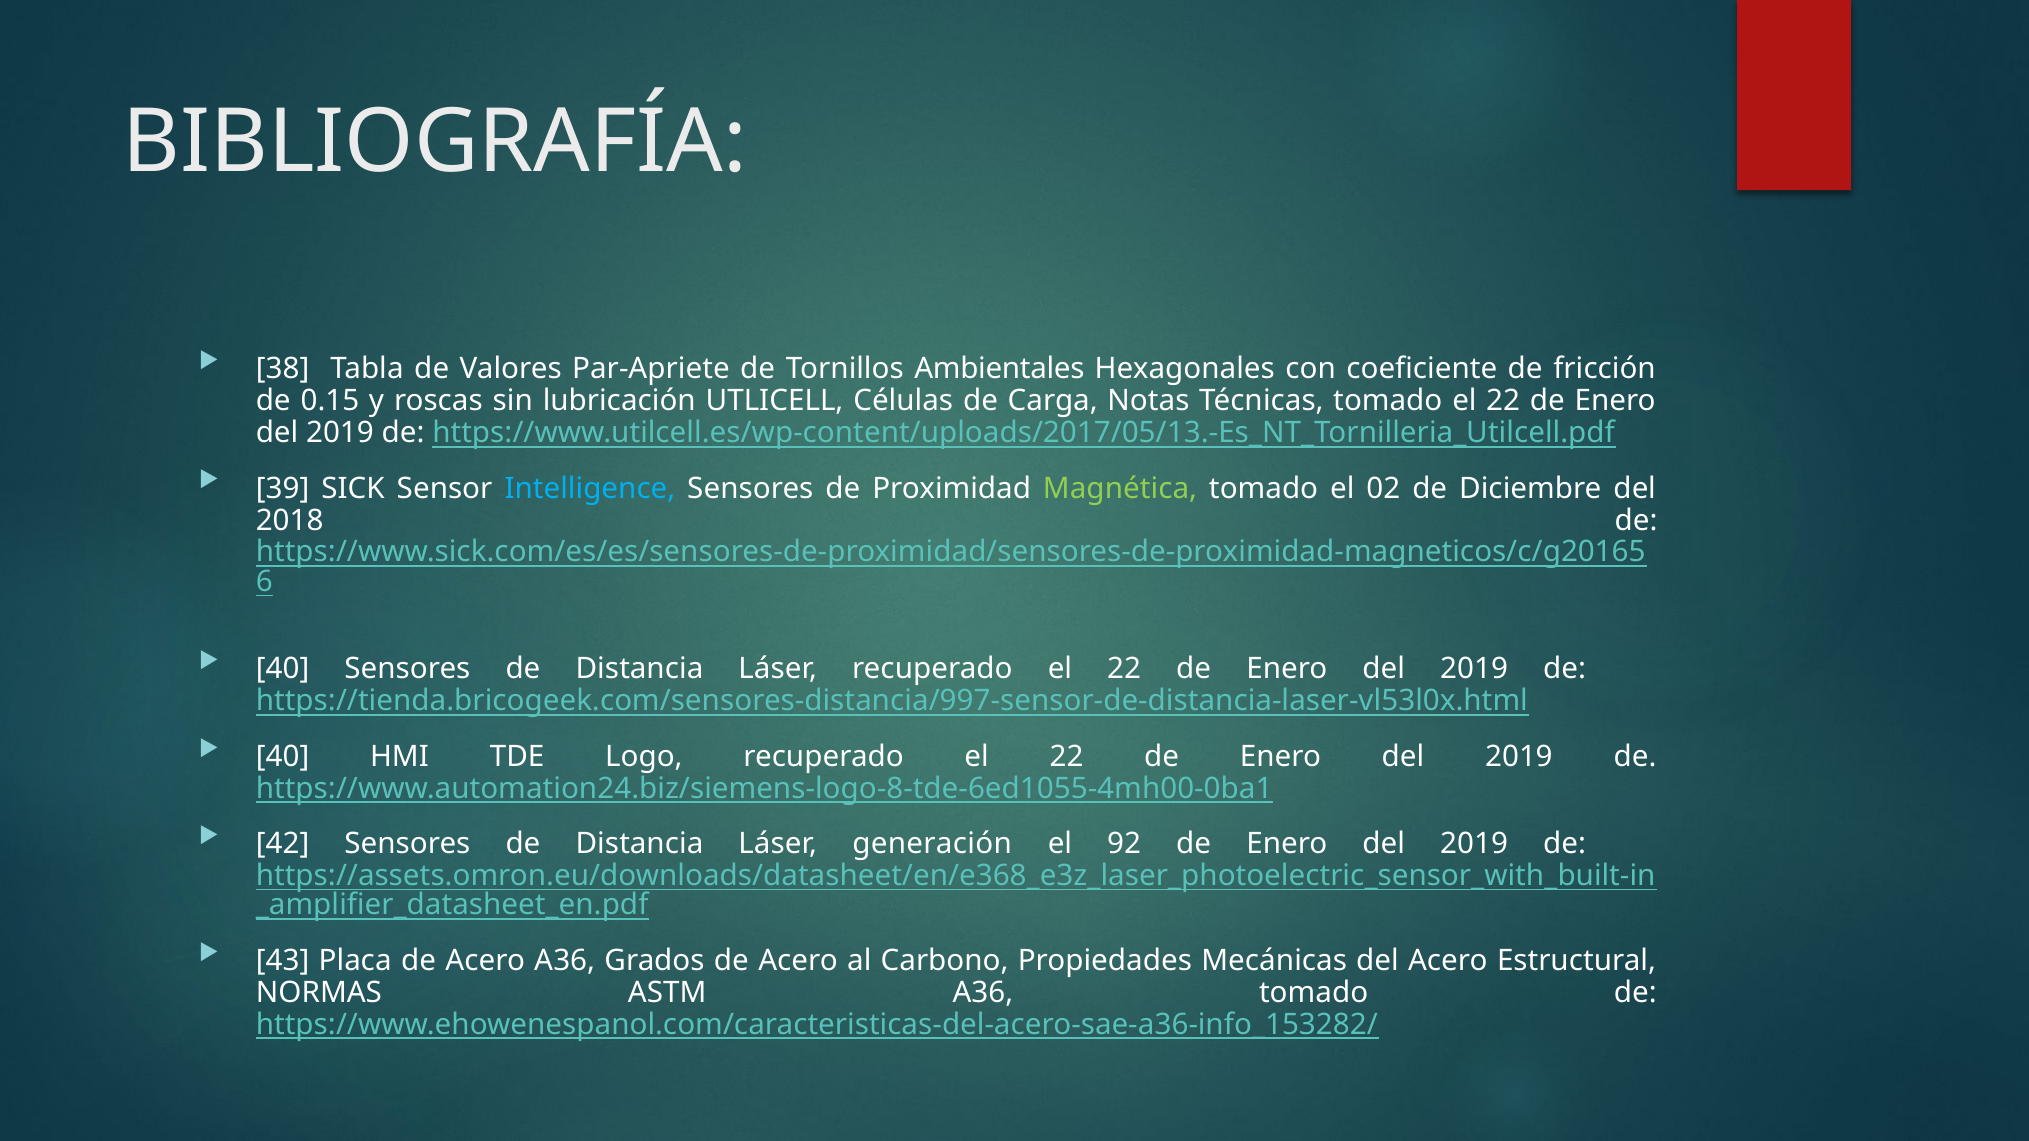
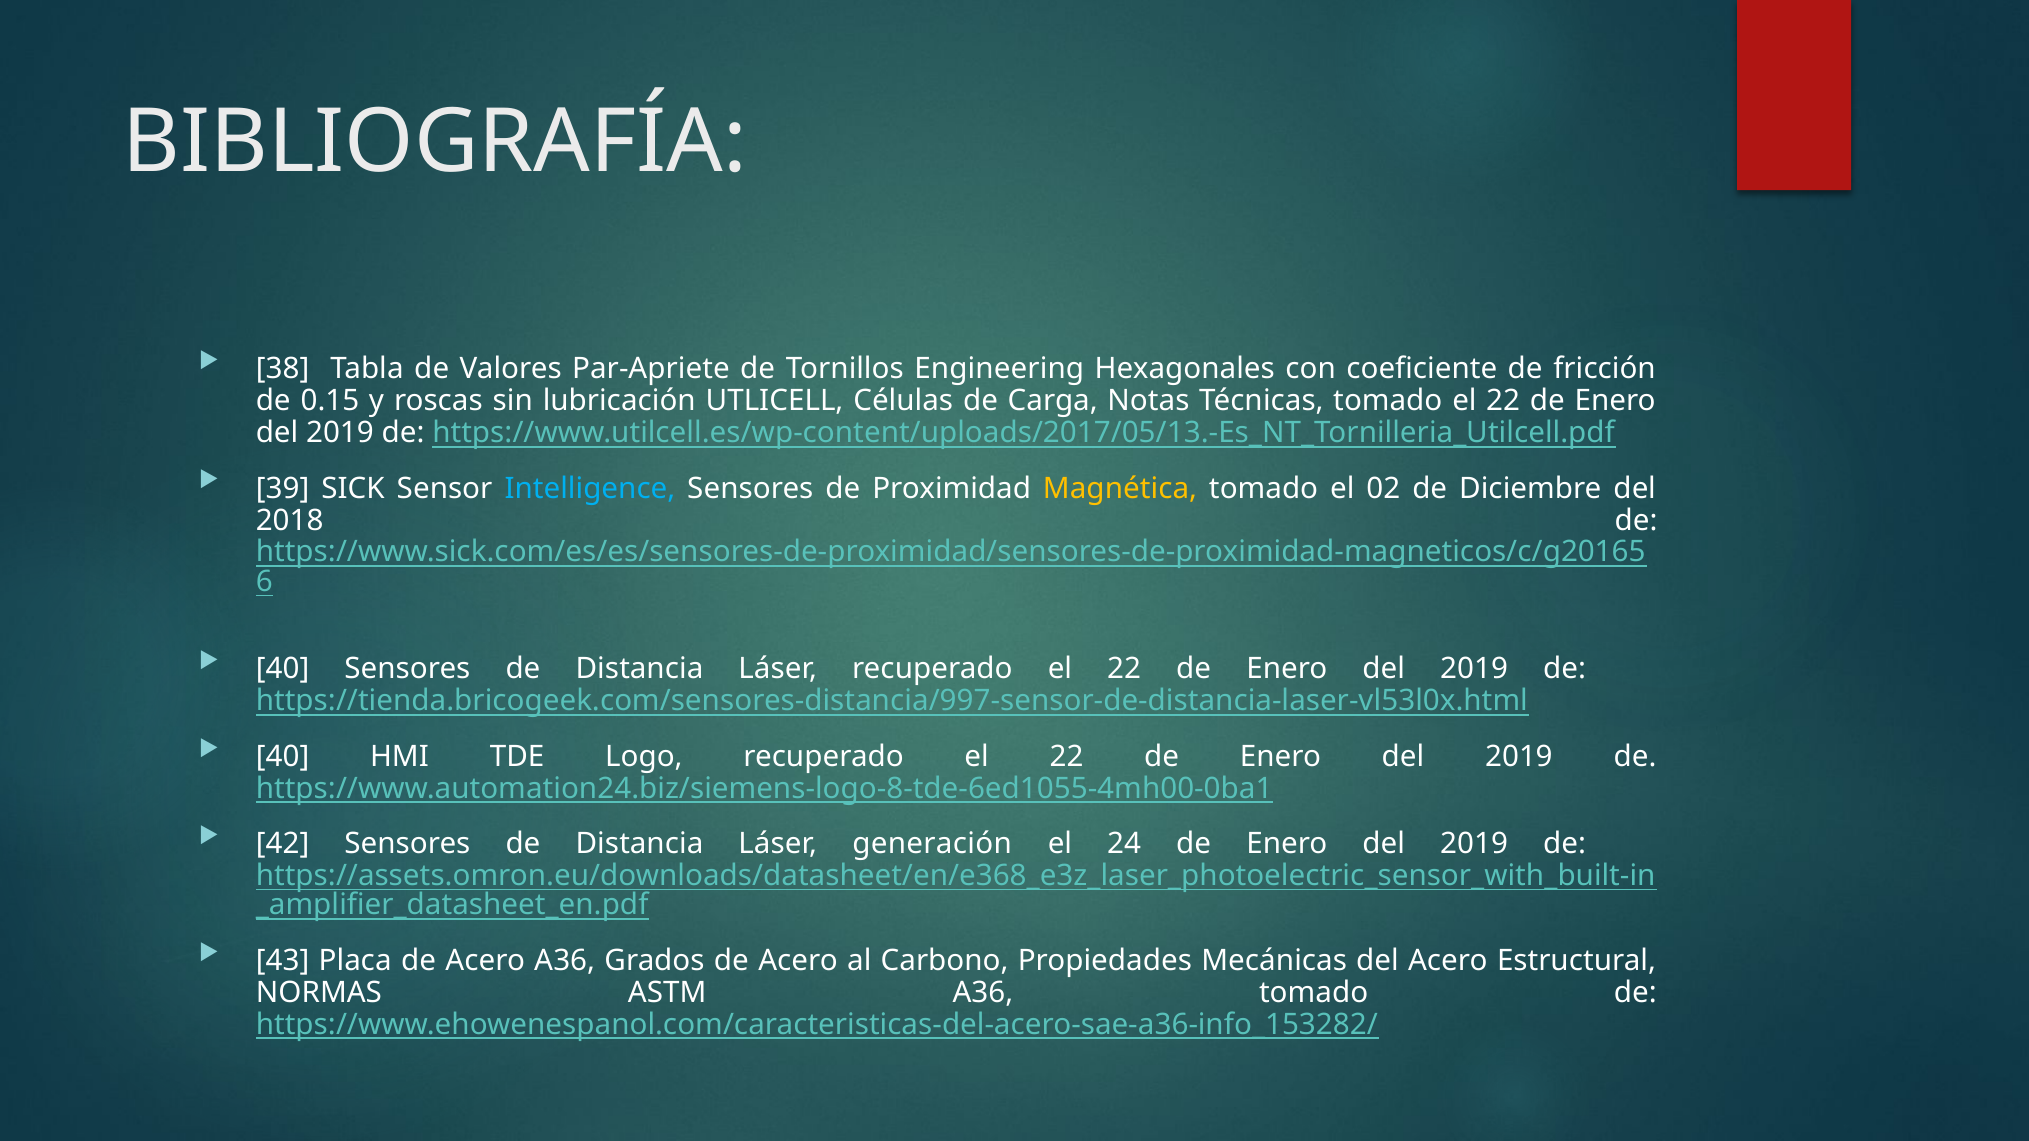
Ambientales: Ambientales -> Engineering
Magnética colour: light green -> yellow
92: 92 -> 24
